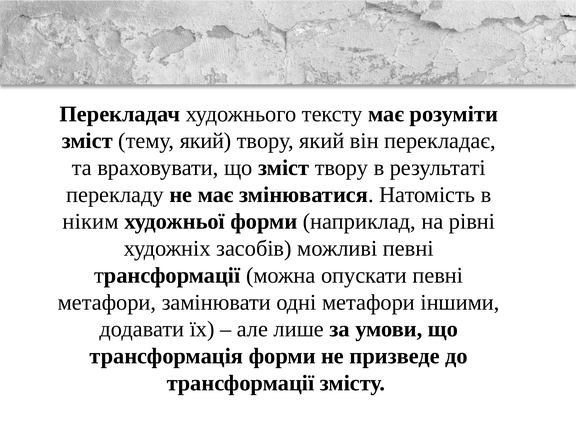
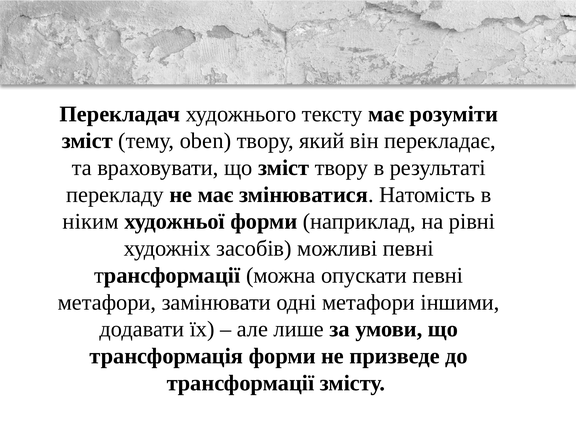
тему який: який -> oben
